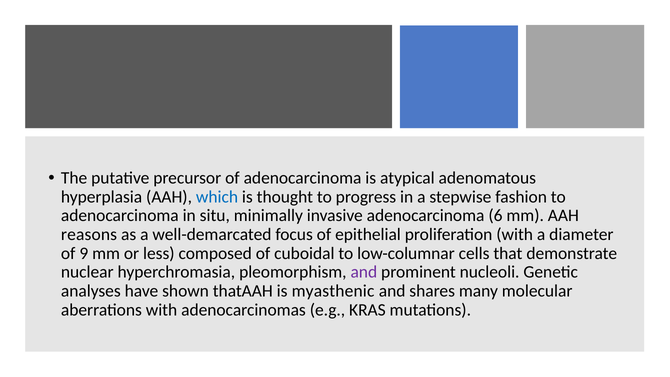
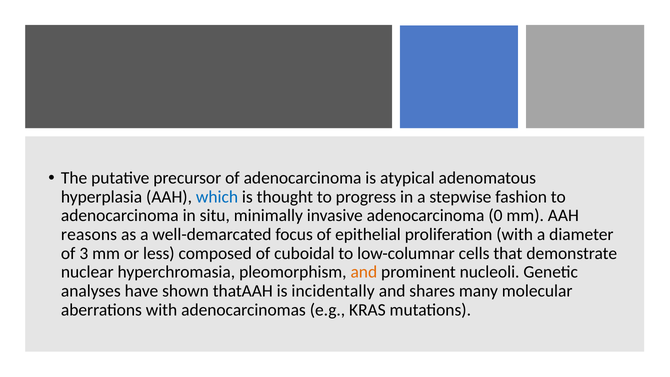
6: 6 -> 0
9: 9 -> 3
and at (364, 272) colour: purple -> orange
myasthenic: myasthenic -> incidentally
